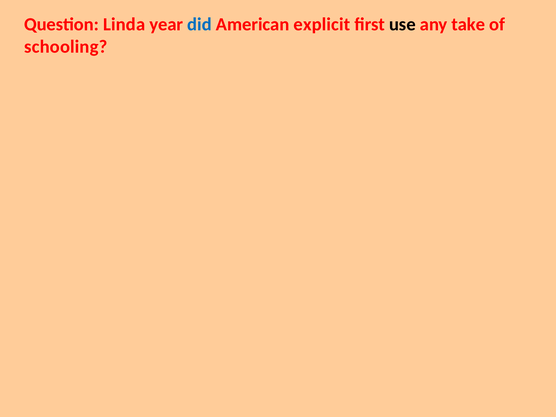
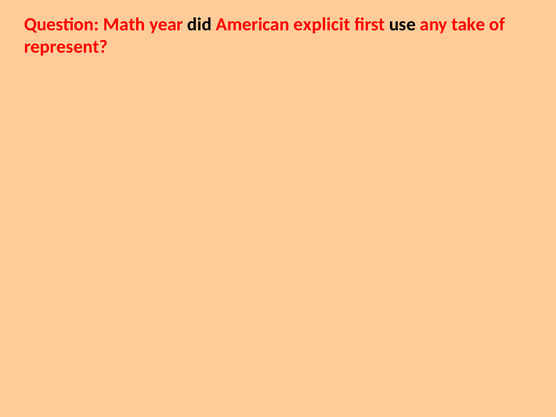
Linda: Linda -> Math
did colour: blue -> black
schooling: schooling -> represent
